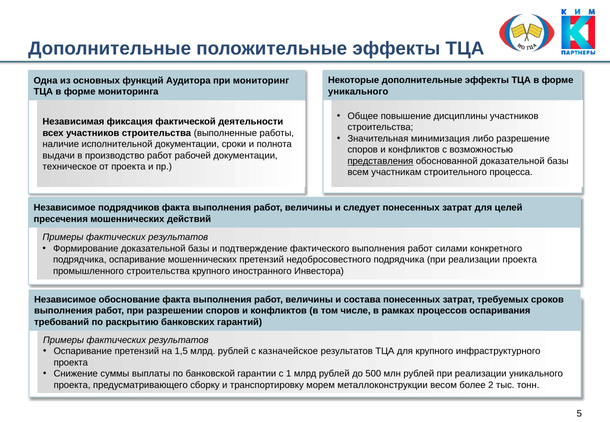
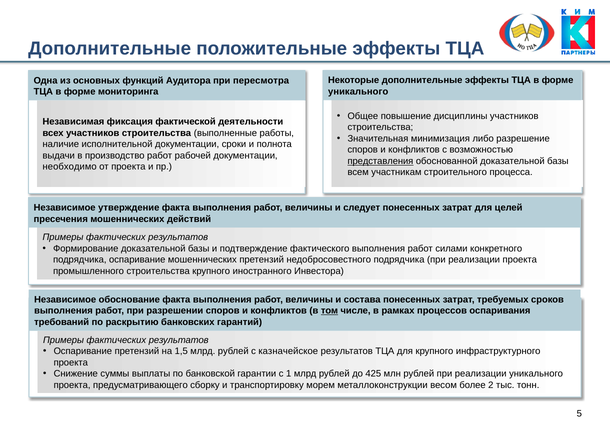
мониторинг: мониторинг -> пересмотра
техническое: техническое -> необходимо
подрядчиков: подрядчиков -> утверждение
том underline: none -> present
500: 500 -> 425
